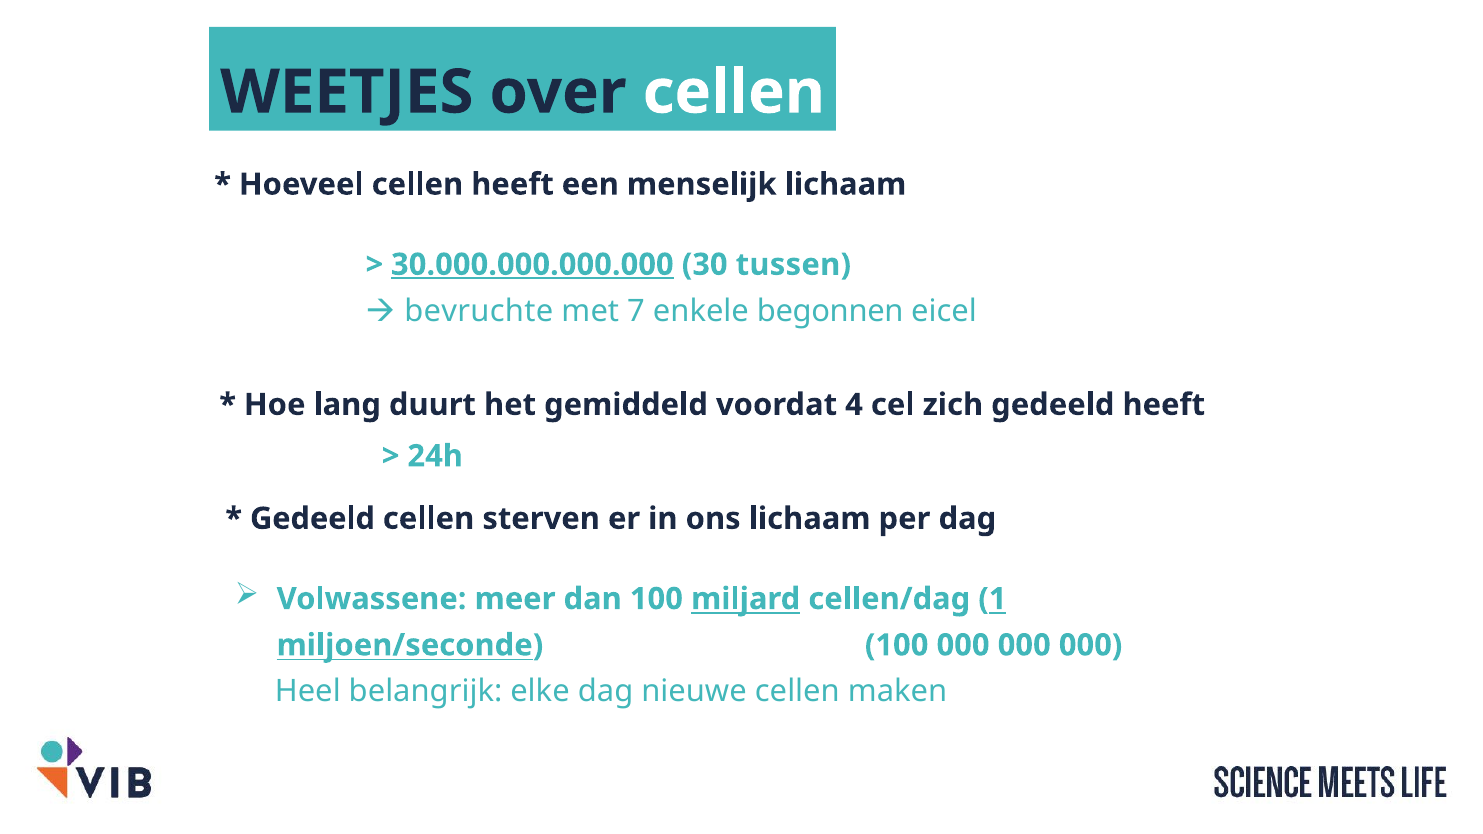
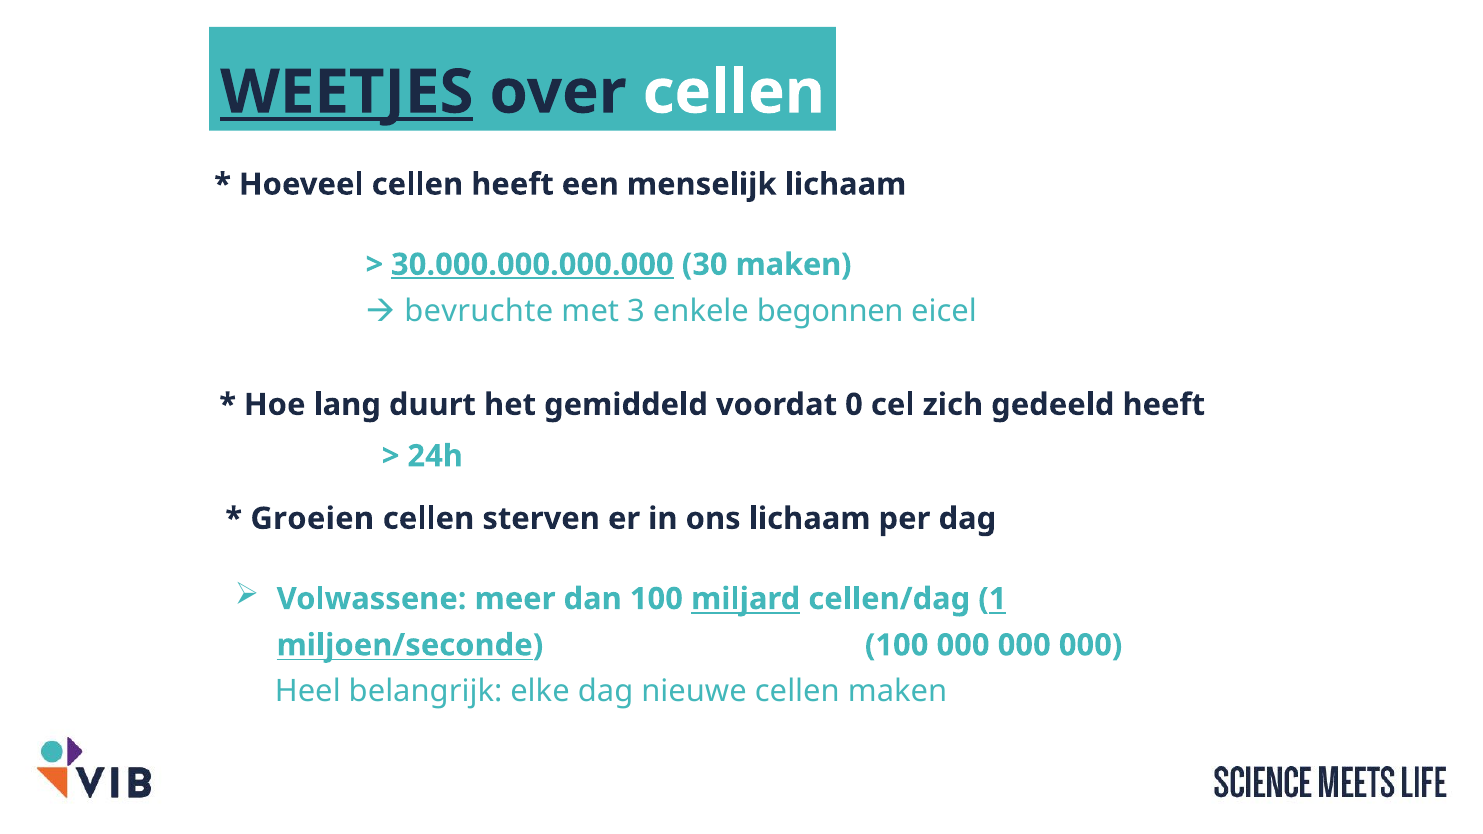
WEETJES underline: none -> present
30 tussen: tussen -> maken
7: 7 -> 3
4: 4 -> 0
Gedeeld at (312, 519): Gedeeld -> Groeien
